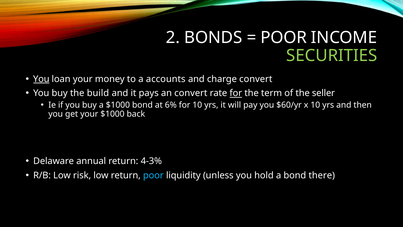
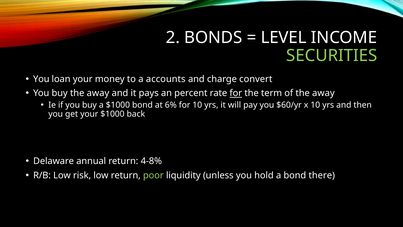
POOR at (284, 37): POOR -> LEVEL
You at (41, 79) underline: present -> none
buy the build: build -> away
an convert: convert -> percent
of the seller: seller -> away
4-3%: 4-3% -> 4-8%
poor at (153, 175) colour: light blue -> light green
